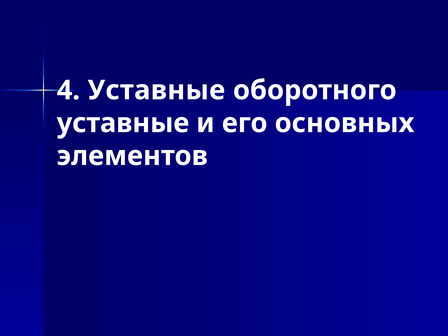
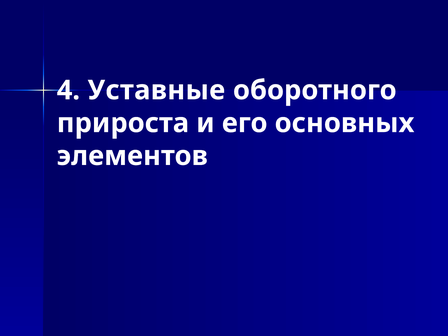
уставные at (123, 123): уставные -> прироста
